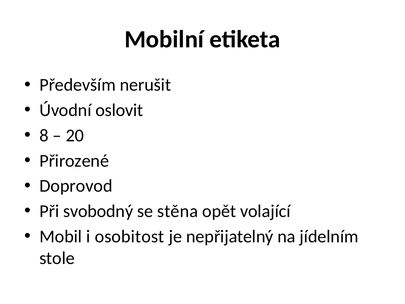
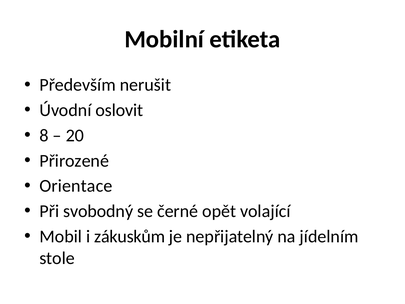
Doprovod: Doprovod -> Orientace
stěna: stěna -> černé
osobitost: osobitost -> zákuskům
